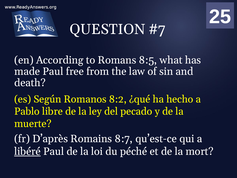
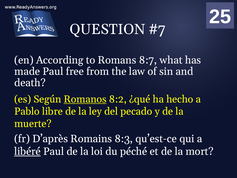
8:5: 8:5 -> 8:7
Romanos underline: none -> present
8:7: 8:7 -> 8:3
